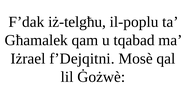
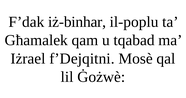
iż-telgħu: iż-telgħu -> iż-binhar
